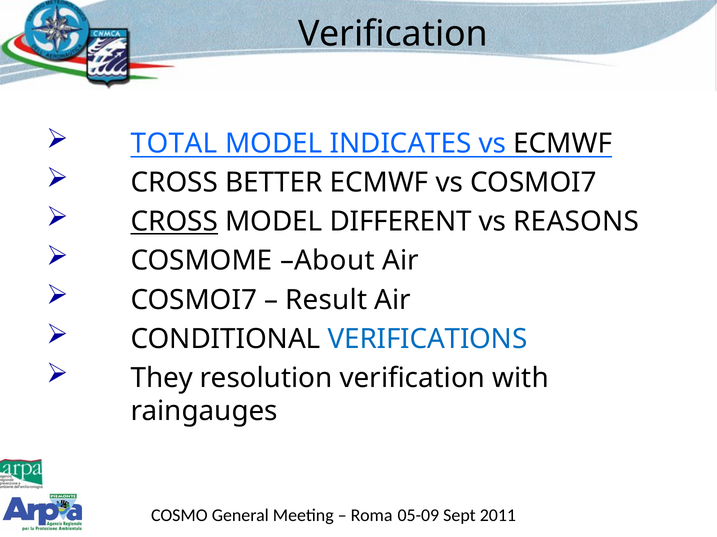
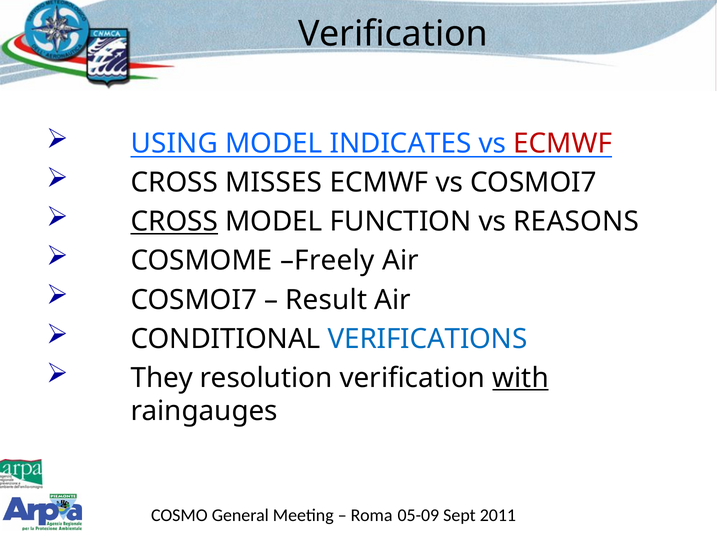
TOTAL: TOTAL -> USING
ECMWF at (563, 144) colour: black -> red
BETTER: BETTER -> MISSES
DIFFERENT: DIFFERENT -> FUNCTION
About: About -> Freely
with underline: none -> present
